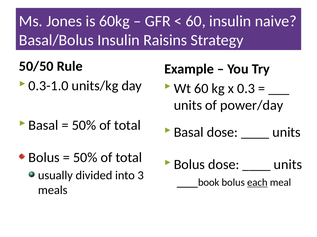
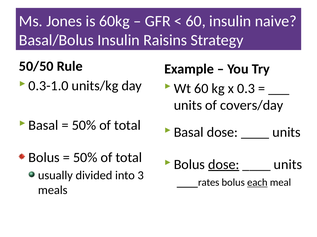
power/day: power/day -> covers/day
dose at (224, 165) underline: none -> present
book: book -> rates
